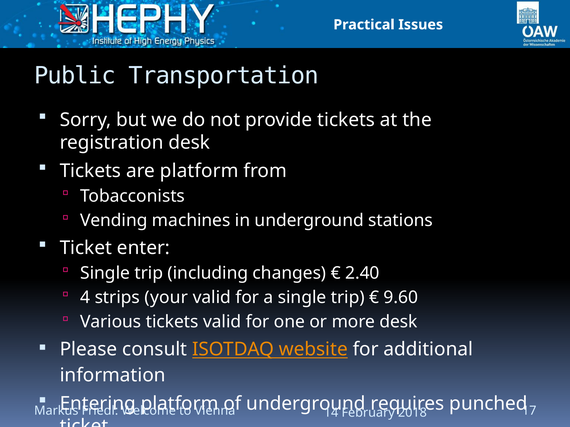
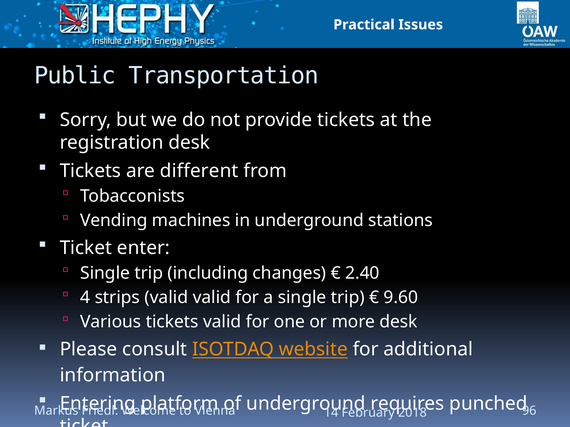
are platform: platform -> different
strips your: your -> valid
17: 17 -> 96
